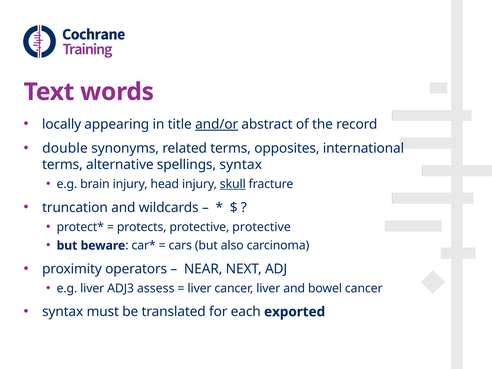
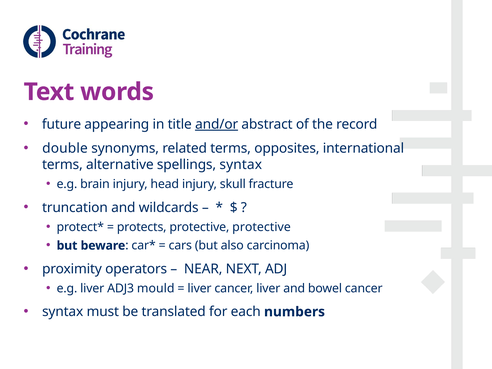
locally: locally -> future
skull underline: present -> none
assess: assess -> mould
exported: exported -> numbers
